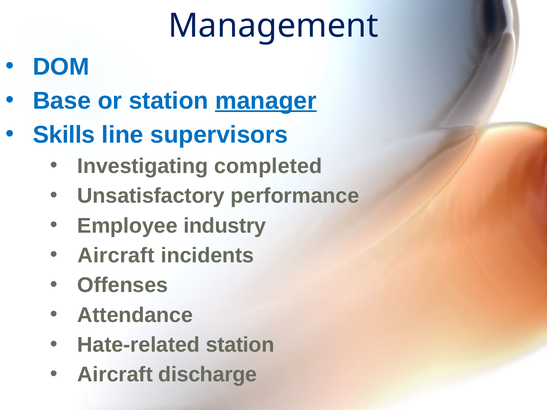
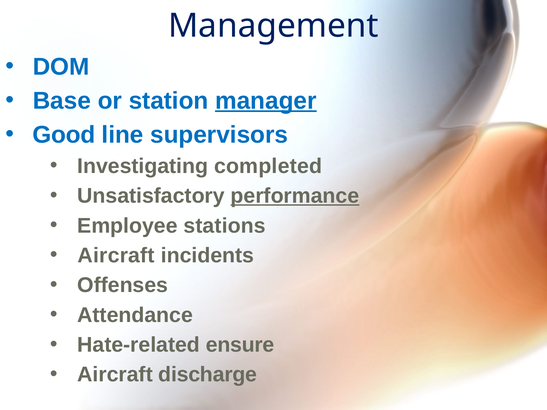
Skills: Skills -> Good
performance underline: none -> present
industry: industry -> stations
Hate-related station: station -> ensure
